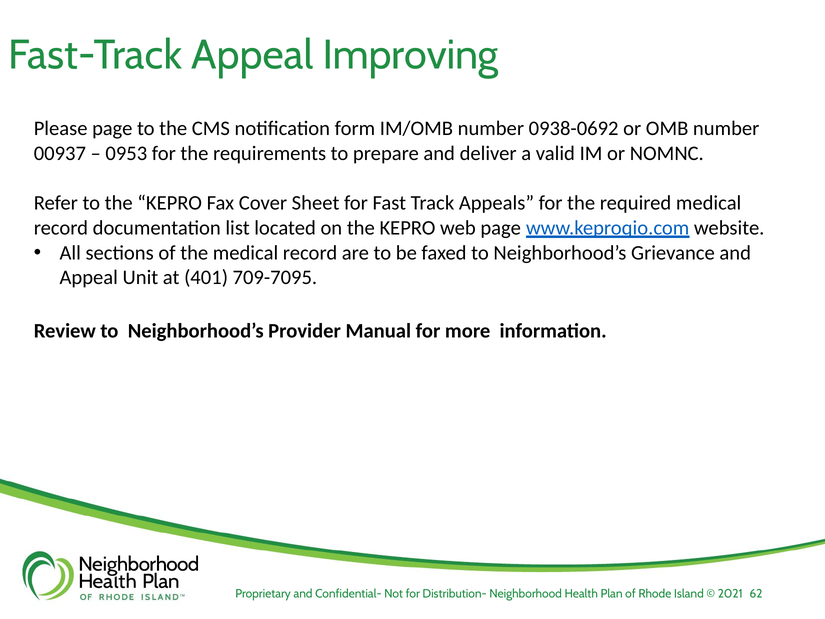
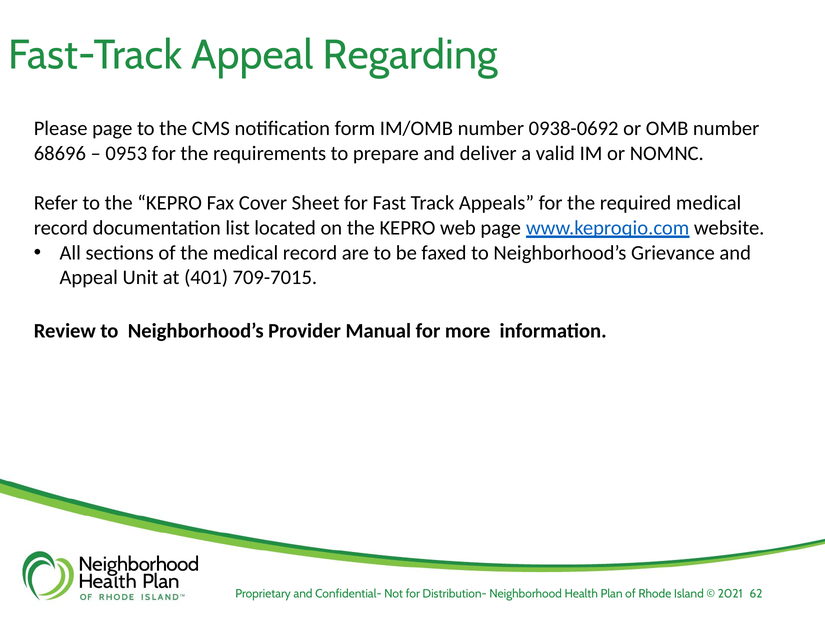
Improving: Improving -> Regarding
00937: 00937 -> 68696
709-7095: 709-7095 -> 709-7015
